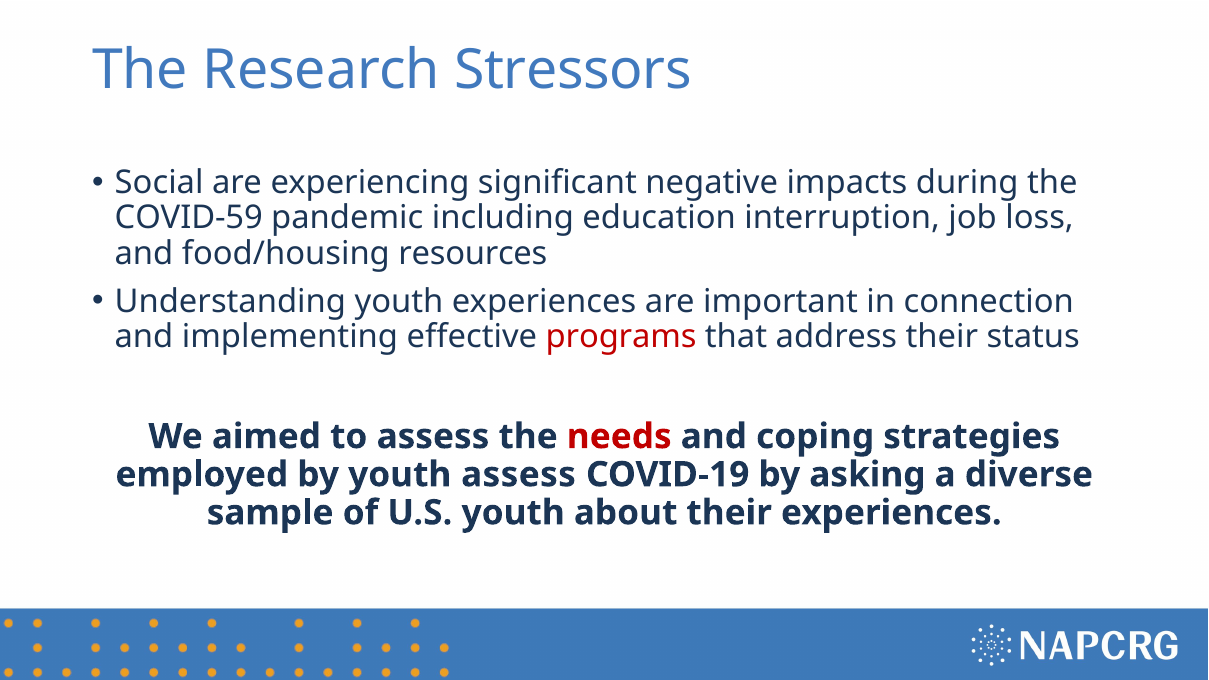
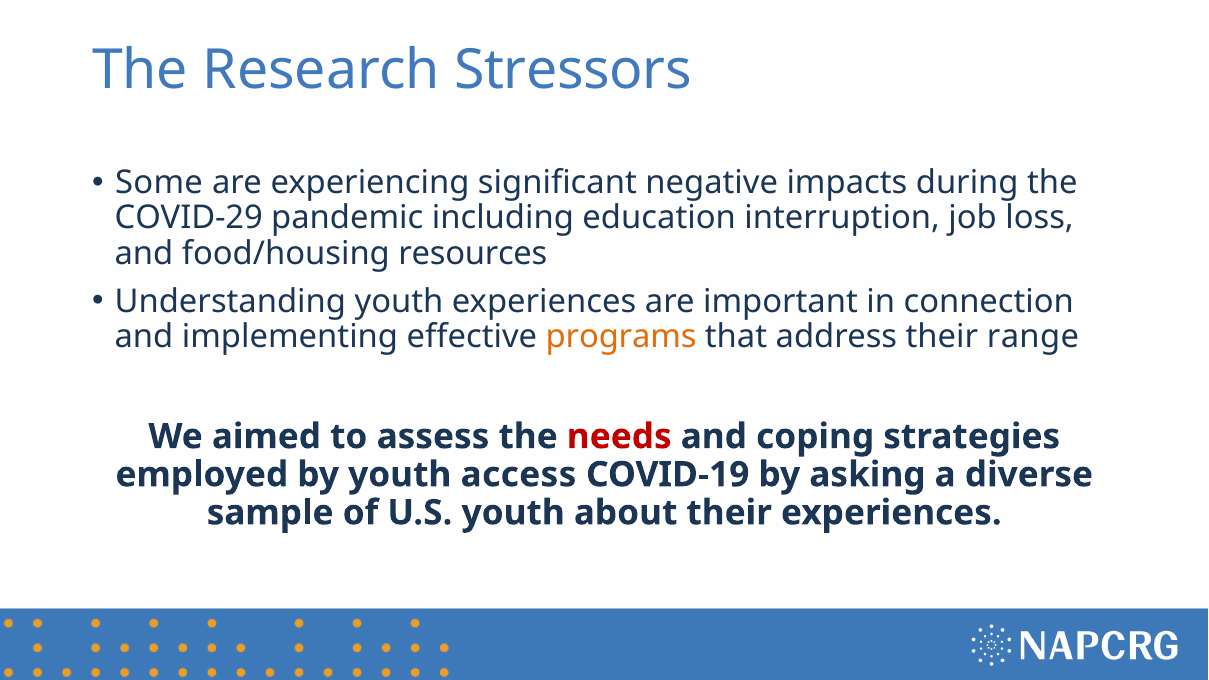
Social: Social -> Some
COVID-59: COVID-59 -> COVID-29
programs colour: red -> orange
status: status -> range
youth assess: assess -> access
